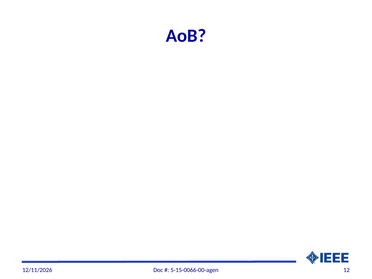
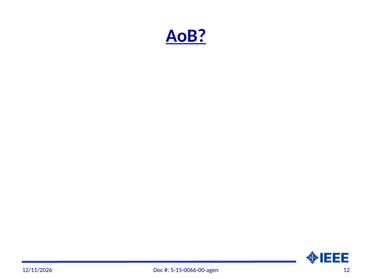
AoB underline: none -> present
